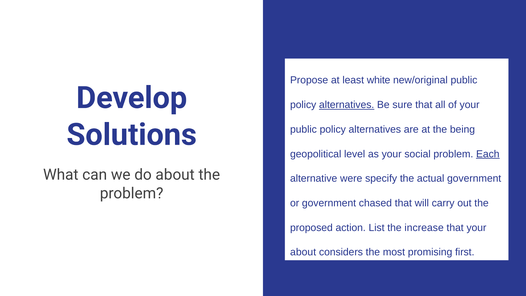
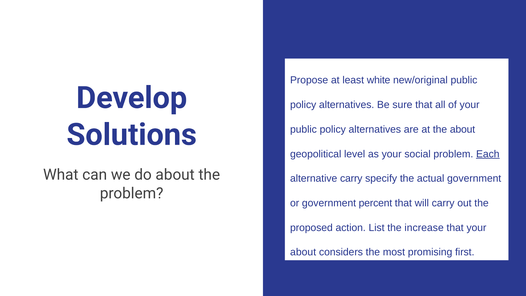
alternatives at (347, 105) underline: present -> none
the being: being -> about
alternative were: were -> carry
chased: chased -> percent
